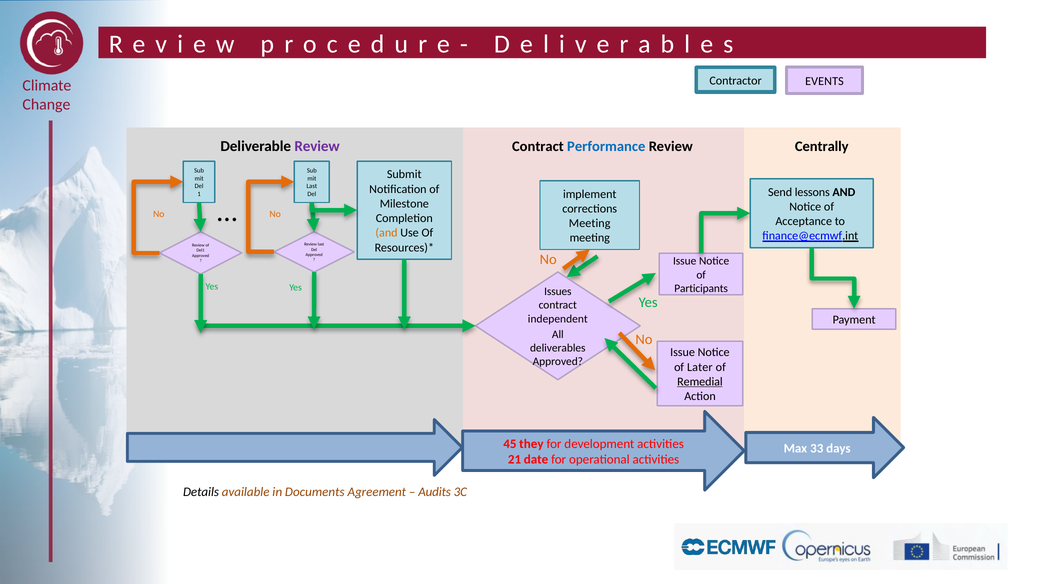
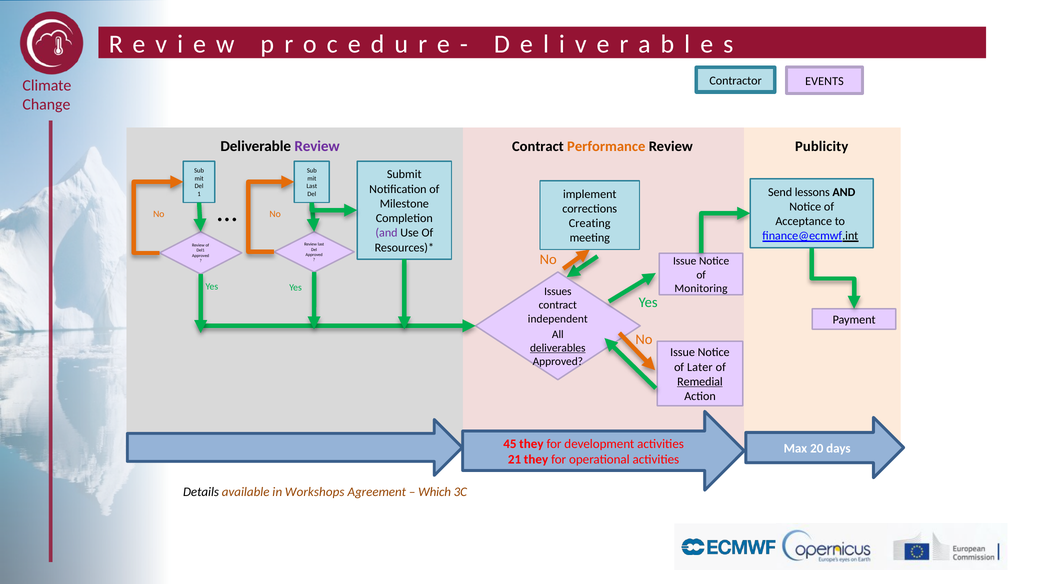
Performance colour: blue -> orange
Centrally: Centrally -> Publicity
Meeting at (590, 223): Meeting -> Creating
and at (387, 233) colour: orange -> purple
Participants: Participants -> Monitoring
deliverables underline: none -> present
33: 33 -> 20
21 date: date -> they
Documents: Documents -> Workshops
Audits: Audits -> Which
